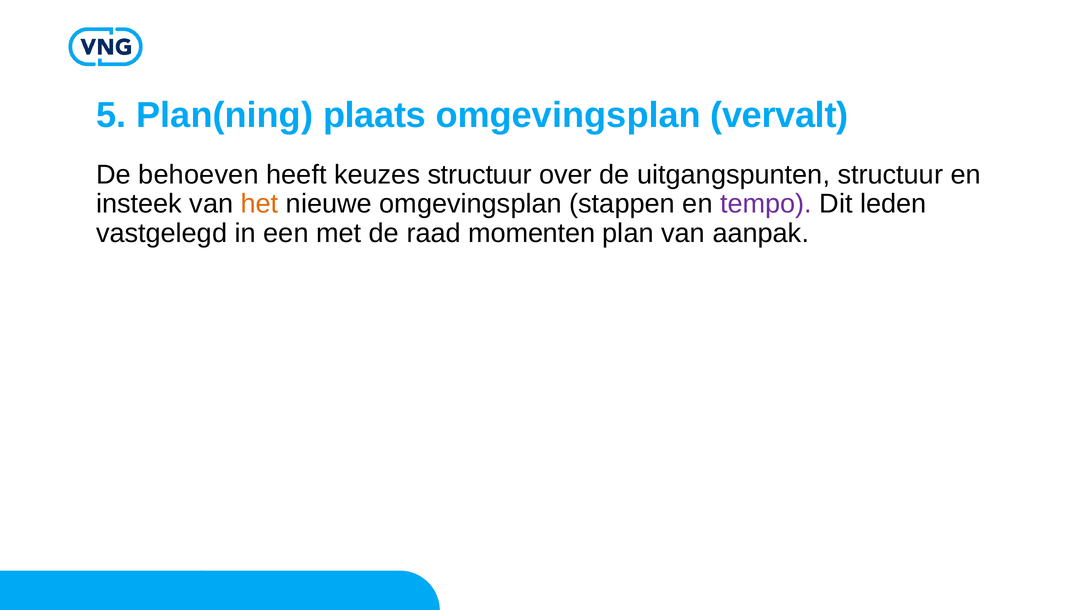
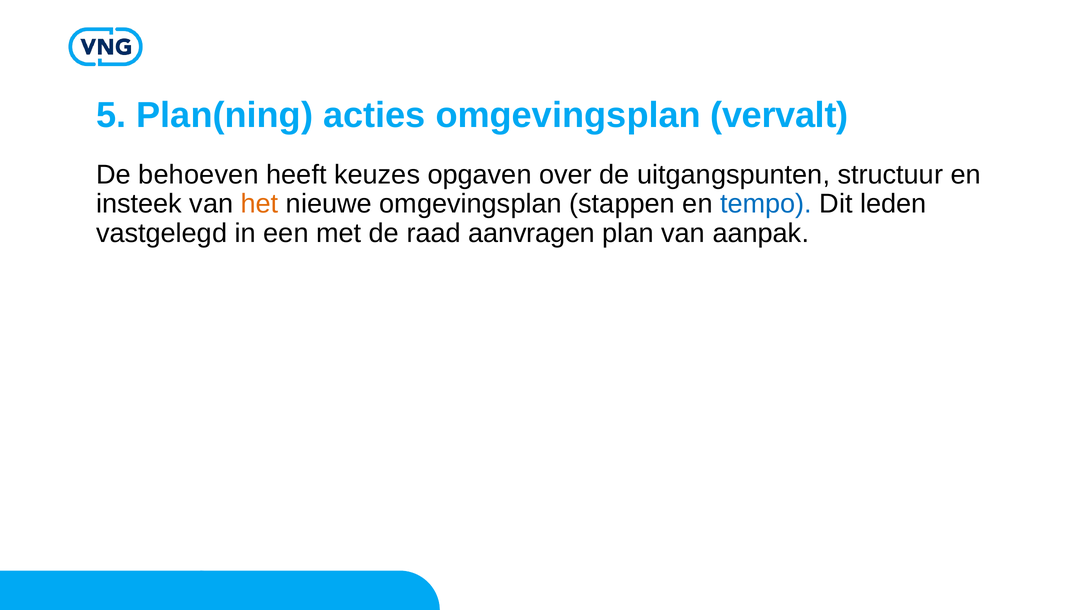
plaats: plaats -> acties
keuzes structuur: structuur -> opgaven
tempo colour: purple -> blue
momenten: momenten -> aanvragen
